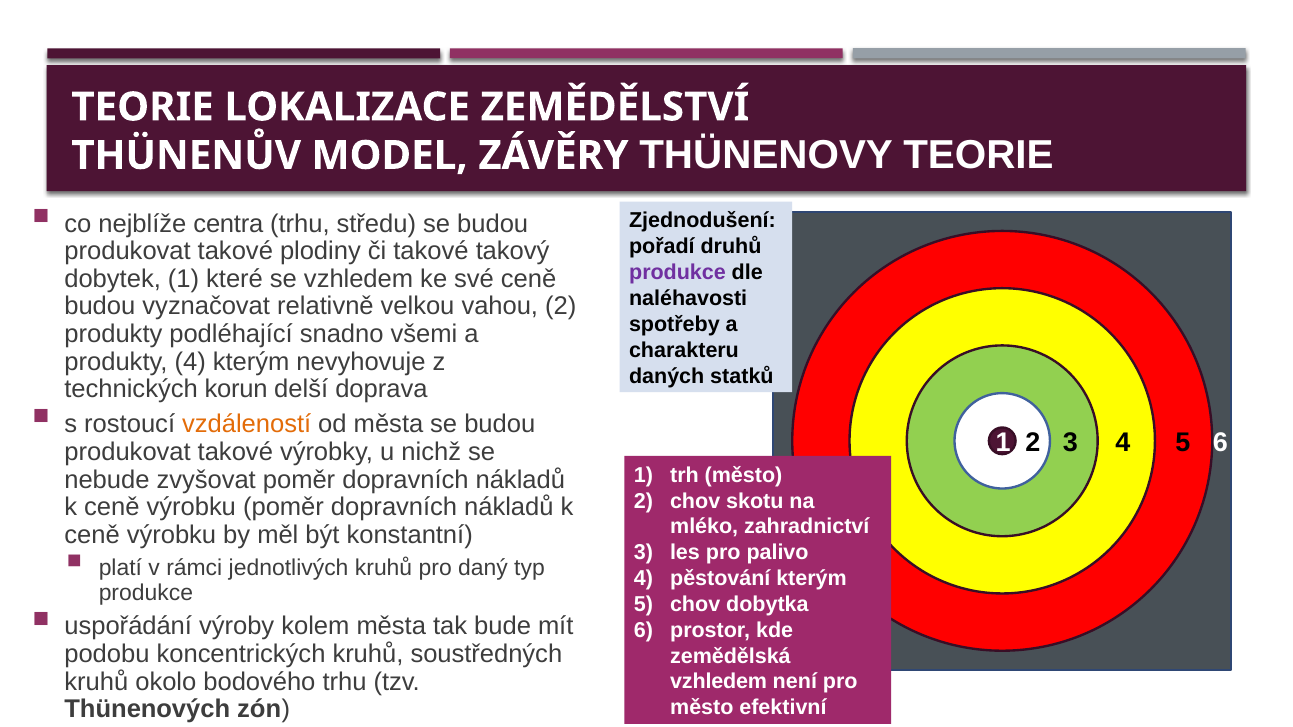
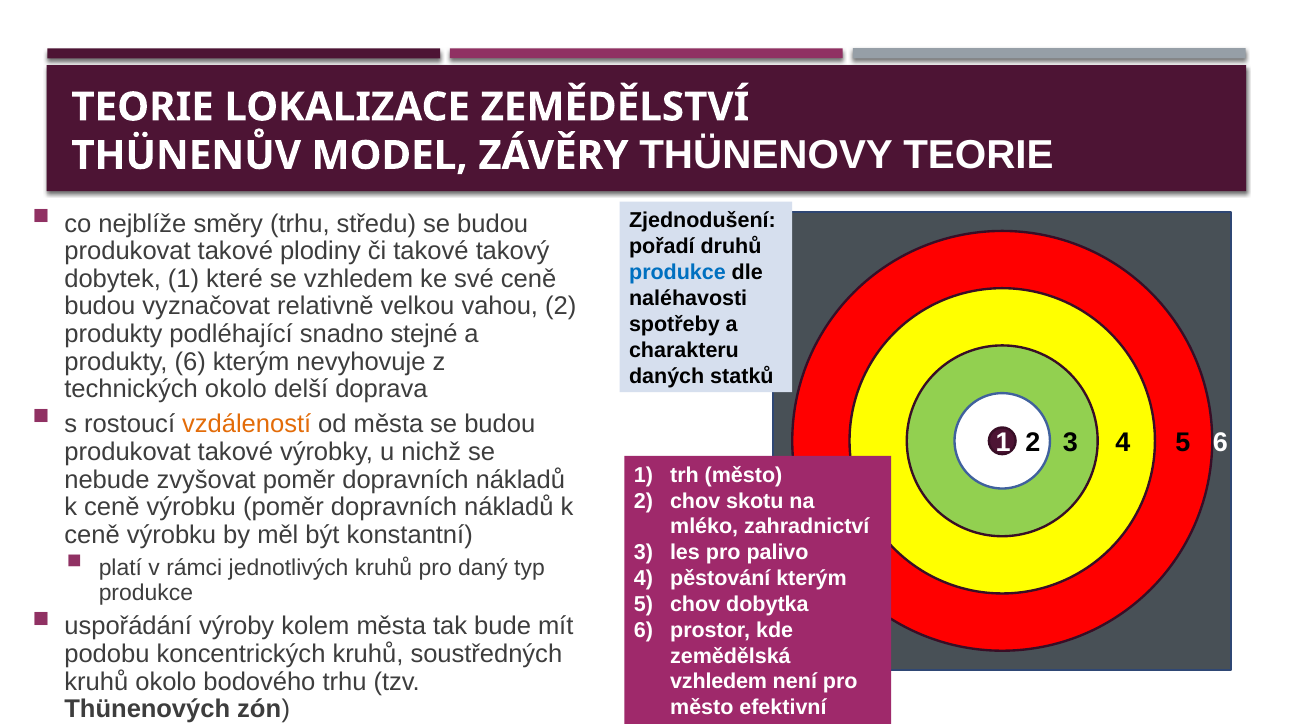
centra: centra -> směry
produkce at (677, 273) colour: purple -> blue
všemi: všemi -> stejné
produkty 4: 4 -> 6
technických korun: korun -> okolo
